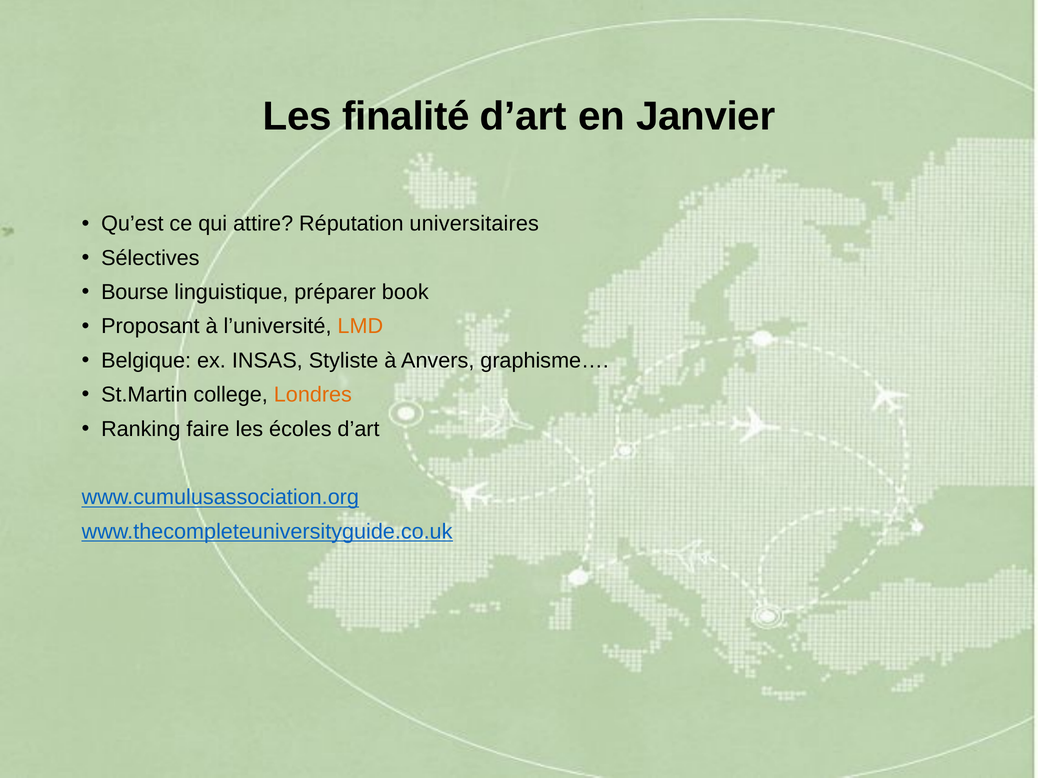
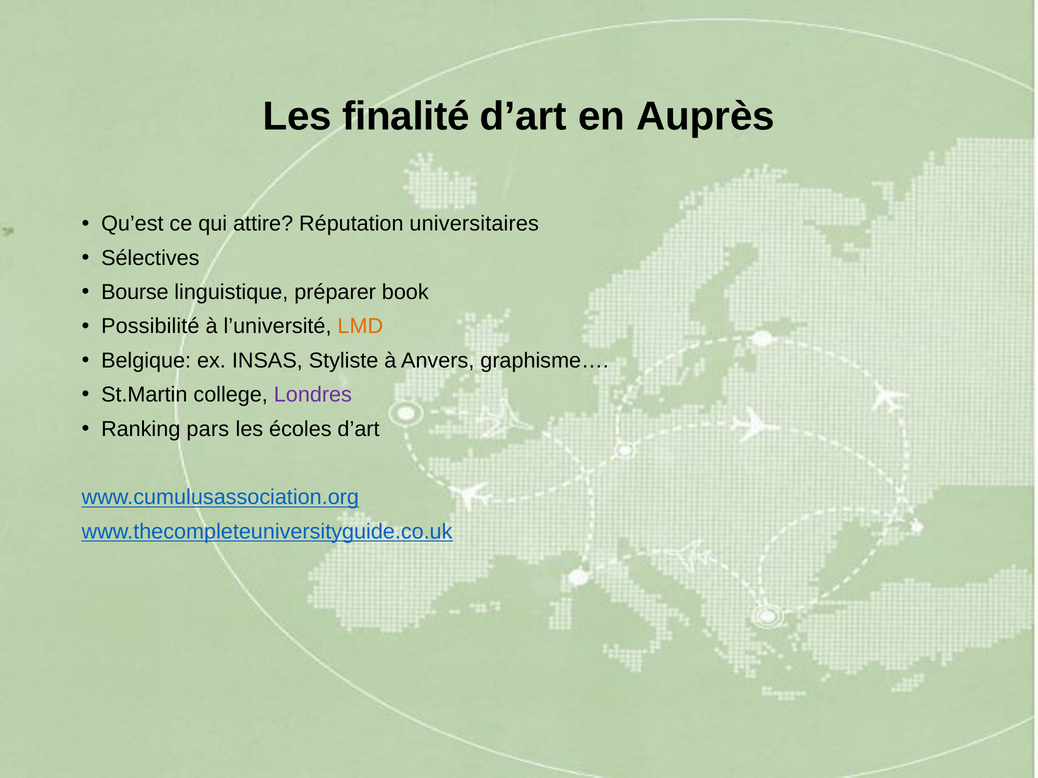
Janvier: Janvier -> Auprès
Proposant: Proposant -> Possibilité
Londres colour: orange -> purple
faire: faire -> pars
